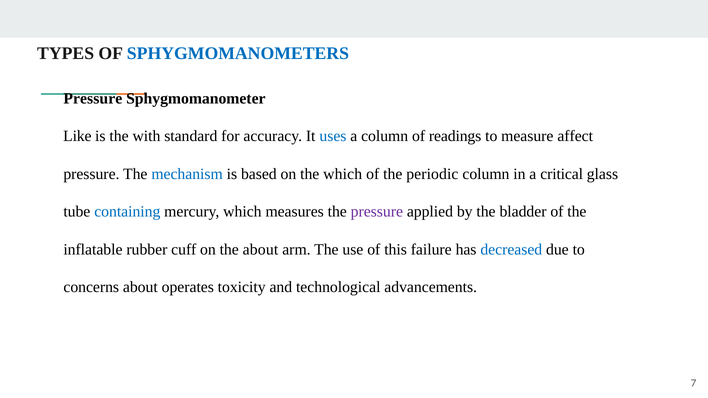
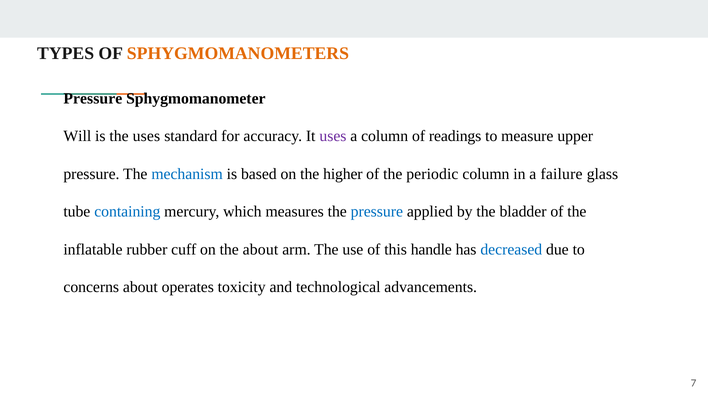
SPHYGMOMANOMETERS colour: blue -> orange
Like: Like -> Will
the with: with -> uses
uses at (333, 136) colour: blue -> purple
affect: affect -> upper
the which: which -> higher
critical: critical -> failure
pressure at (377, 212) colour: purple -> blue
failure: failure -> handle
